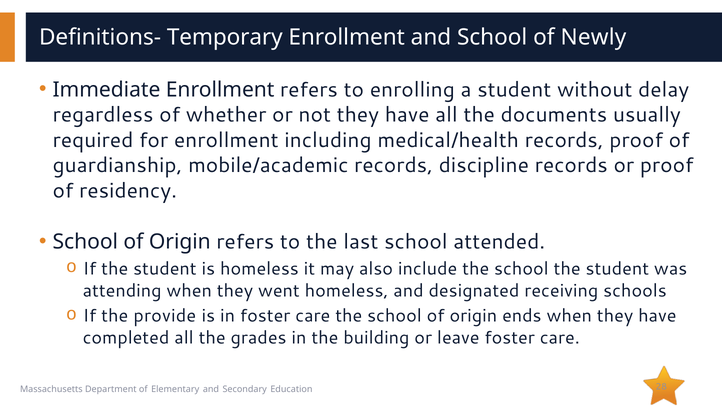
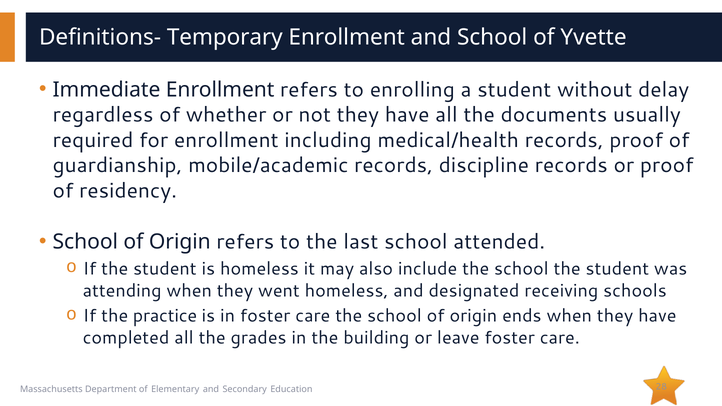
Newly: Newly -> Yvette
provide: provide -> practice
